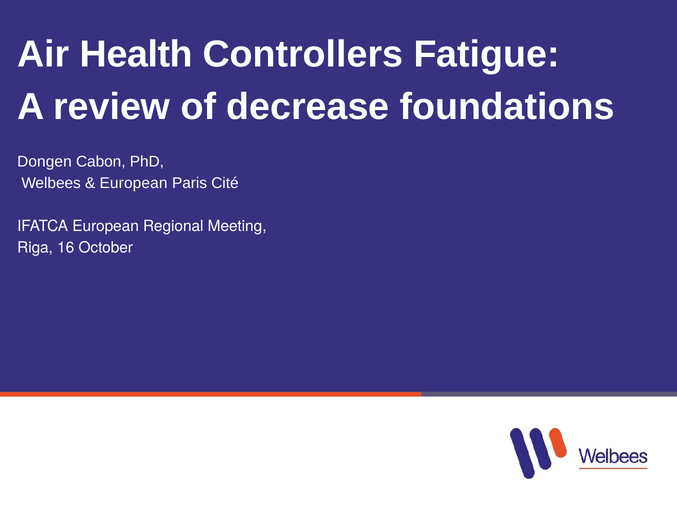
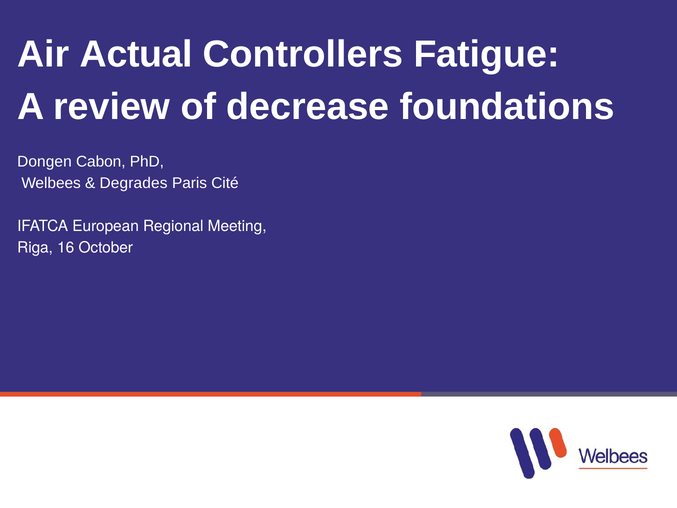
Health: Health -> Actual
European at (134, 183): European -> Degrades
